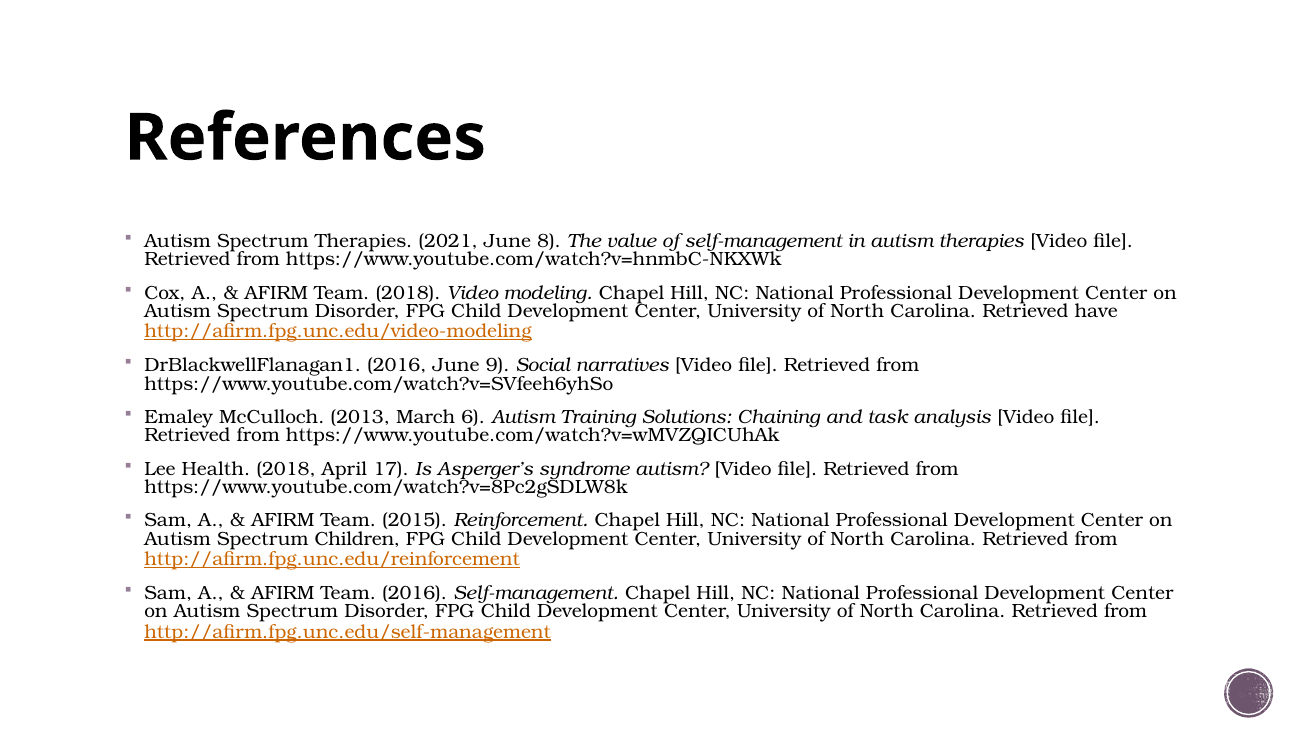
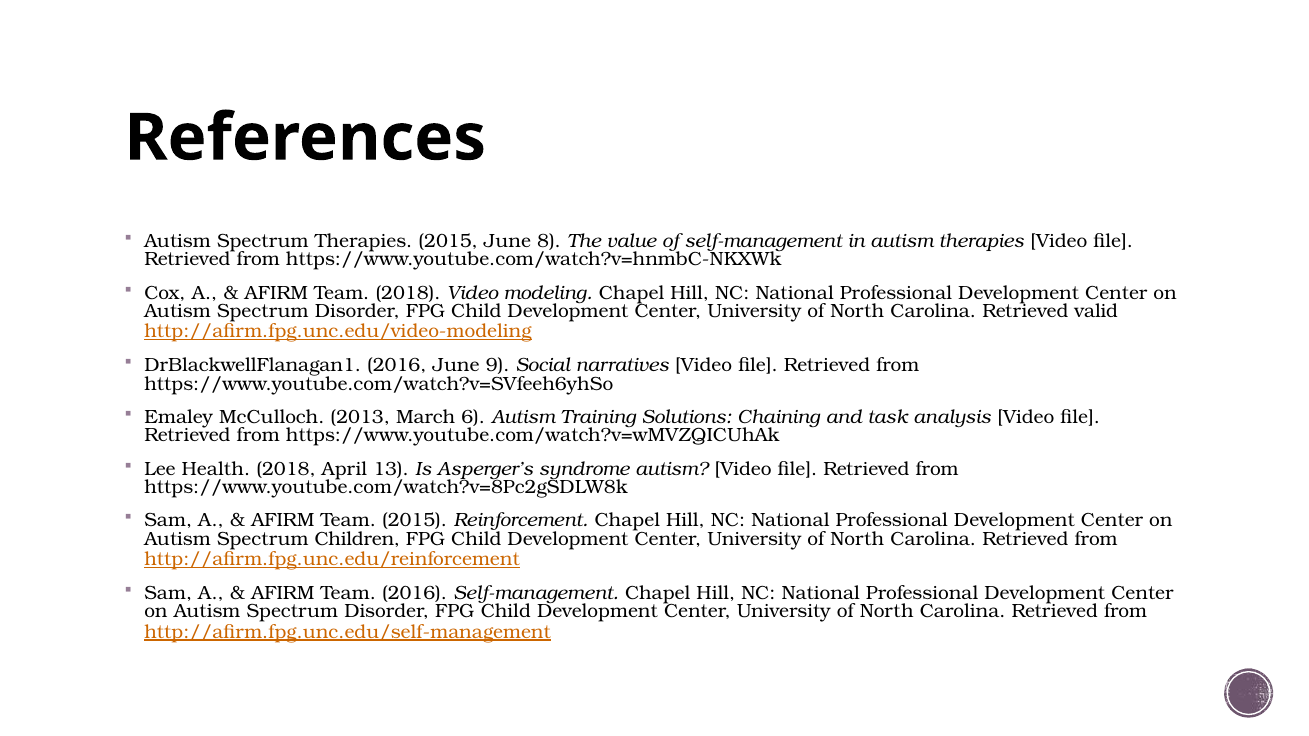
Therapies 2021: 2021 -> 2015
have: have -> valid
17: 17 -> 13
